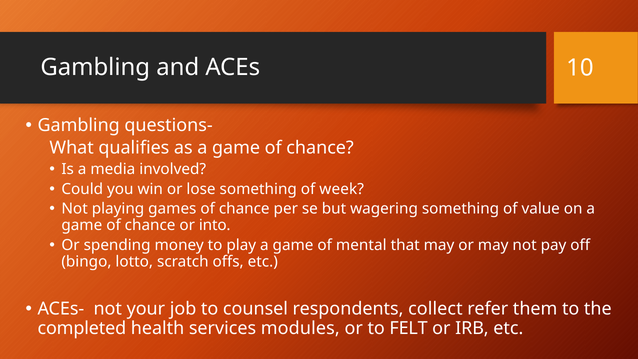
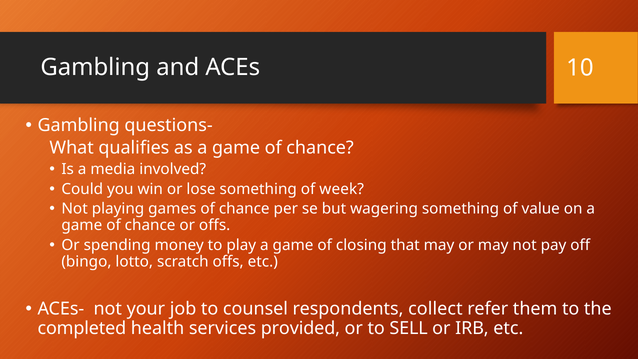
or into: into -> offs
mental: mental -> closing
modules: modules -> provided
FELT: FELT -> SELL
